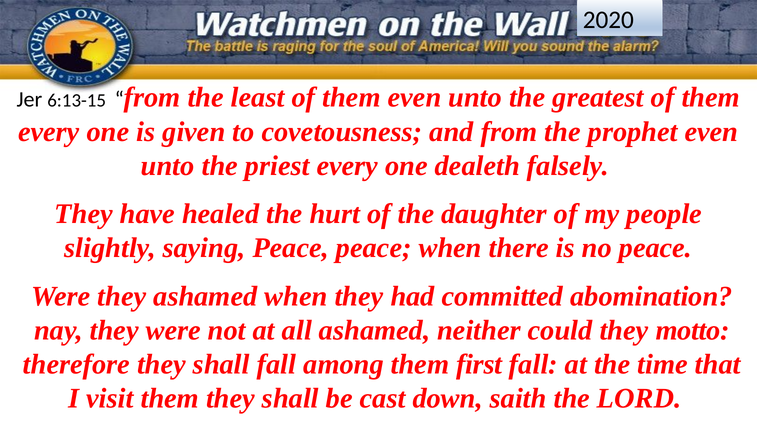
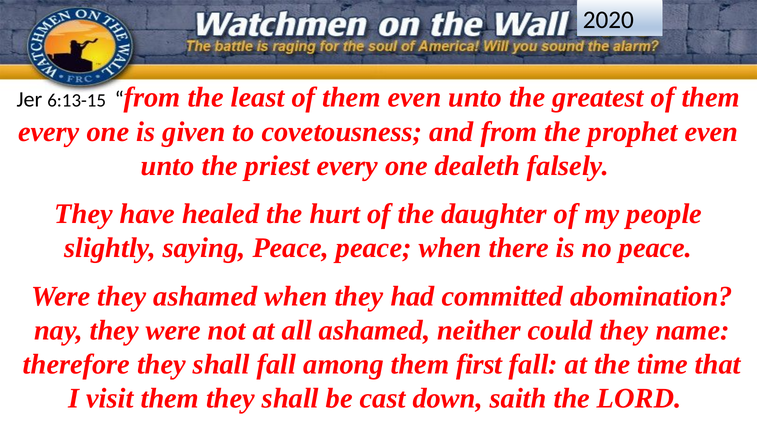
motto: motto -> name
